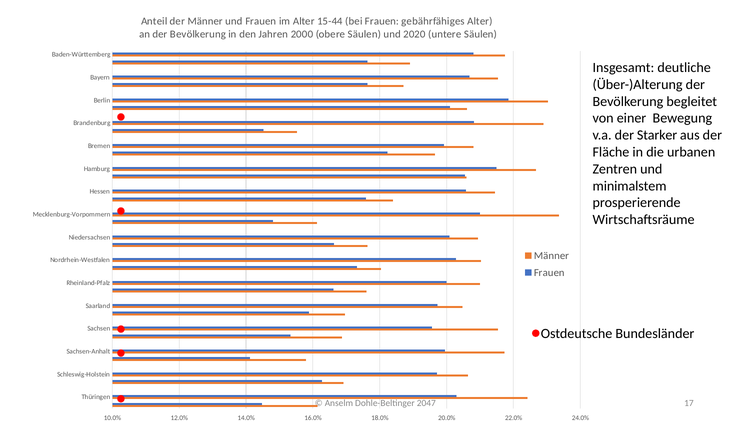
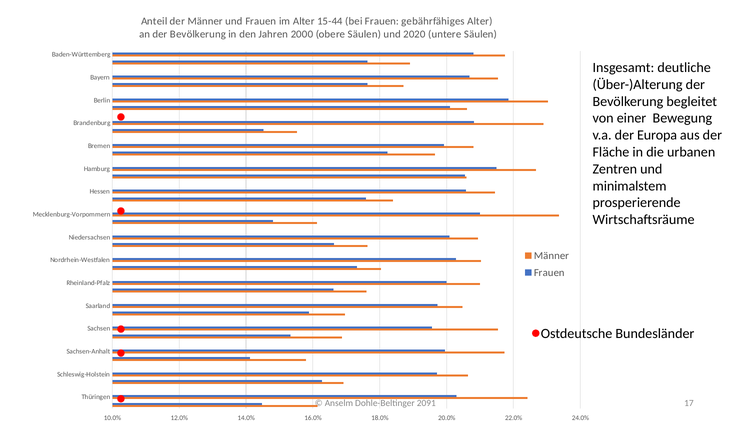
Starker: Starker -> Europa
2047: 2047 -> 2091
